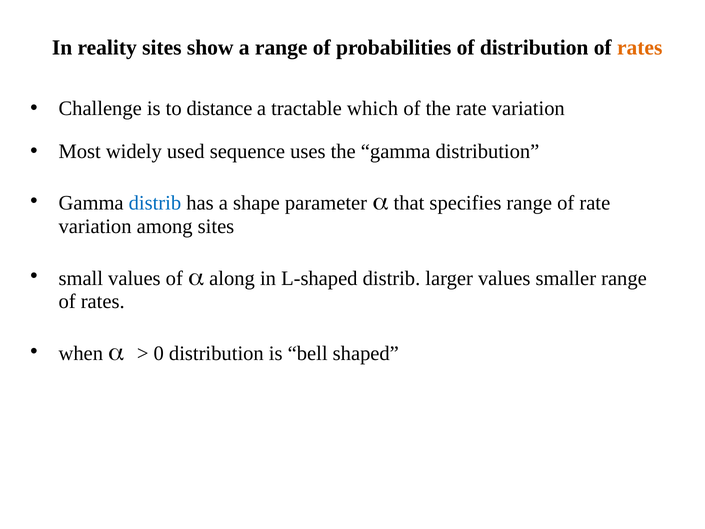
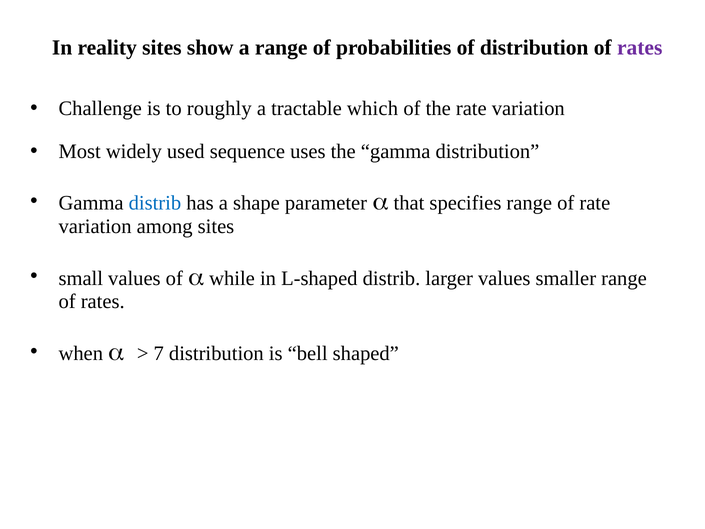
rates at (640, 48) colour: orange -> purple
distance: distance -> roughly
along: along -> while
0: 0 -> 7
